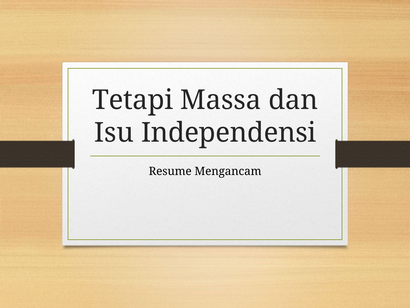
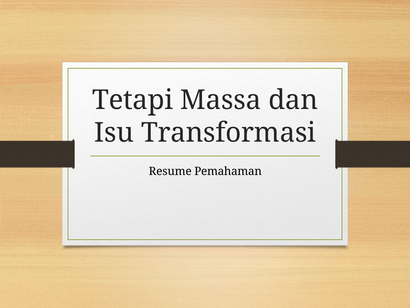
Independensi: Independensi -> Transformasi
Mengancam: Mengancam -> Pemahaman
